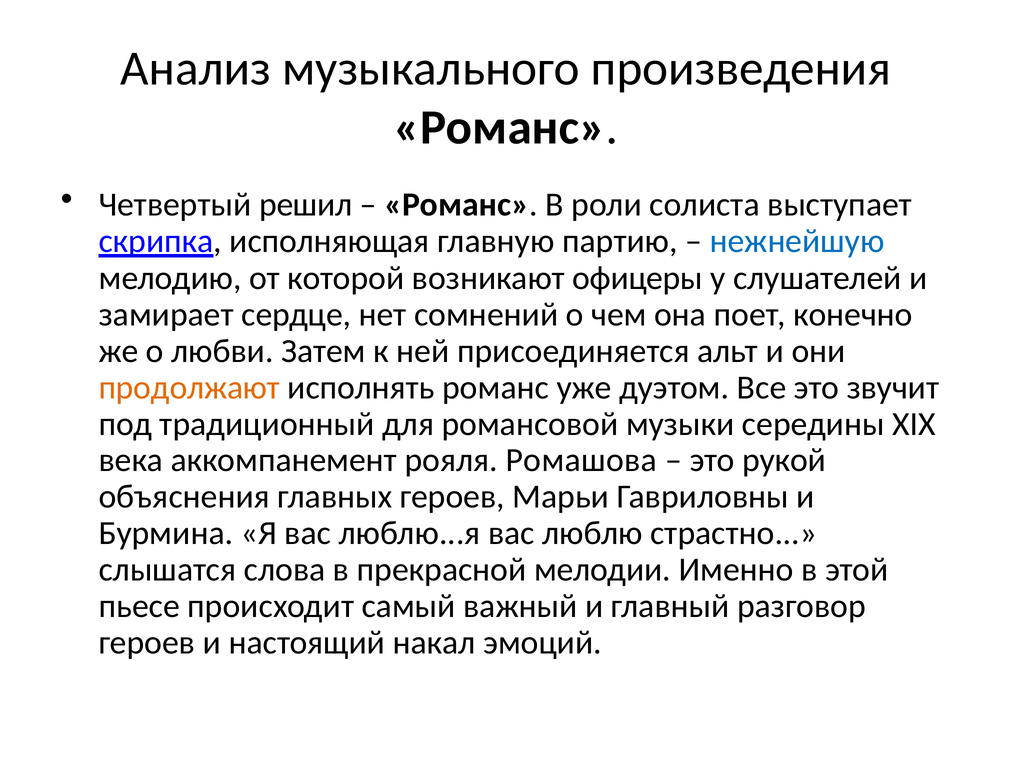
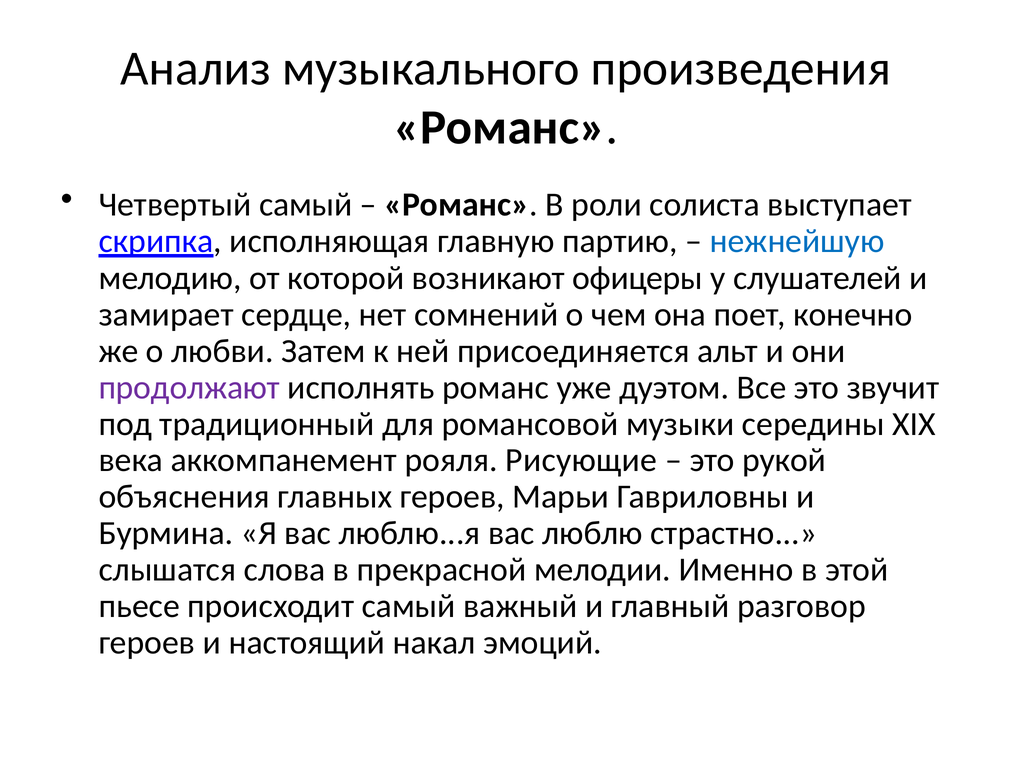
Четвертый решил: решил -> самый
продолжают colour: orange -> purple
Ромашова: Ромашова -> Рисующие
